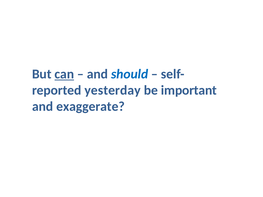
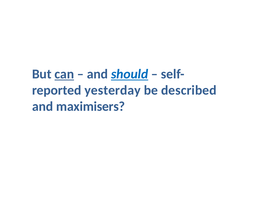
should underline: none -> present
important: important -> described
exaggerate: exaggerate -> maximisers
